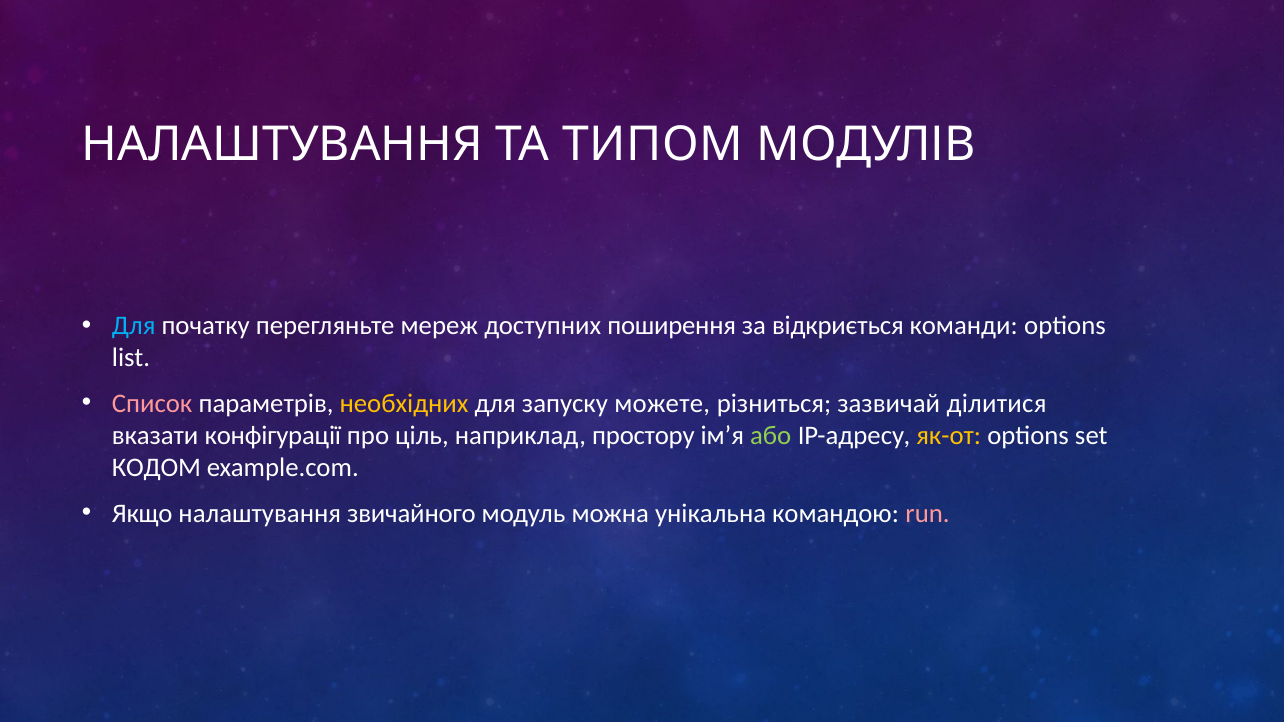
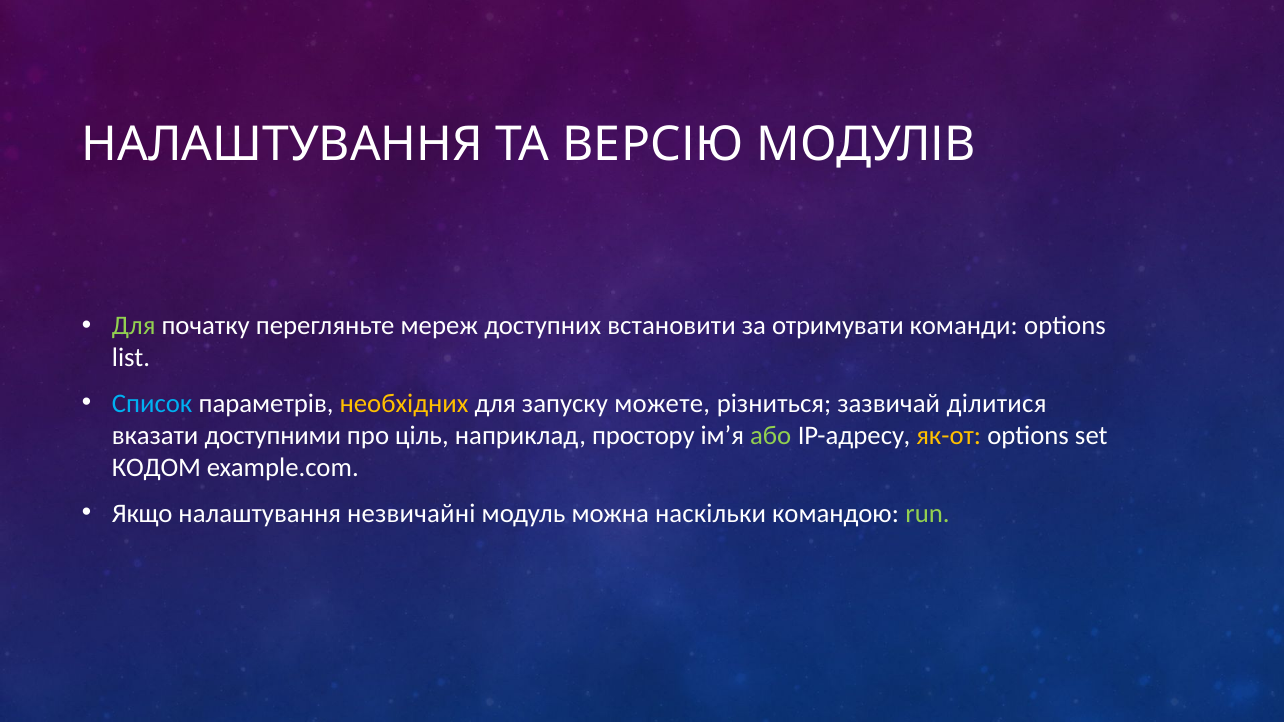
ТИПОМ: ТИПОМ -> ВЕРСІЮ
Для at (134, 326) colour: light blue -> light green
поширення: поширення -> встановити
відкриється: відкриється -> отримувати
Список colour: pink -> light blue
конфігурації: конфігурації -> доступними
звичайного: звичайного -> незвичайні
унікальна: унікальна -> наскільки
run colour: pink -> light green
